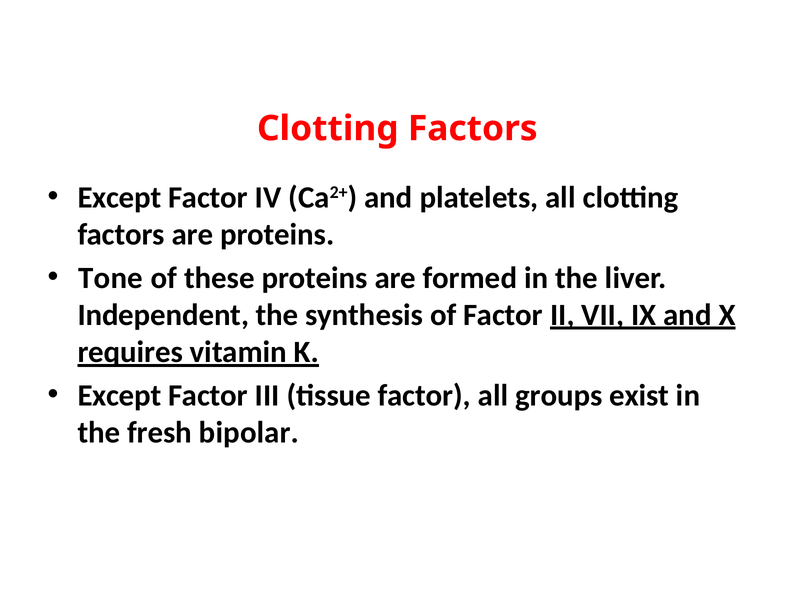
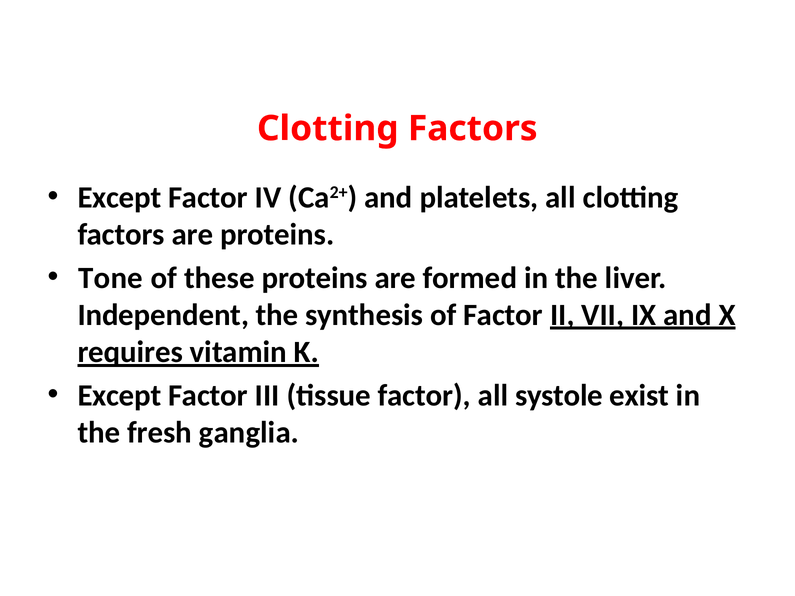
groups: groups -> systole
bipolar: bipolar -> ganglia
